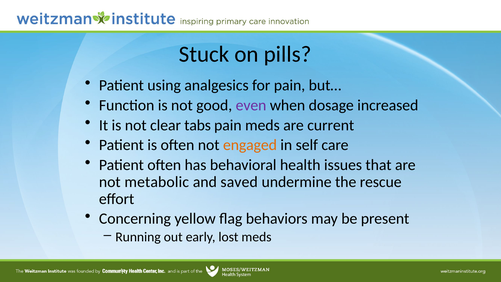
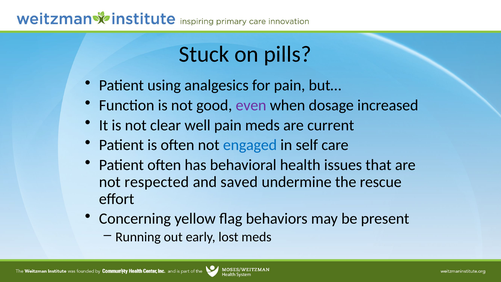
tabs: tabs -> well
engaged colour: orange -> blue
metabolic: metabolic -> respected
